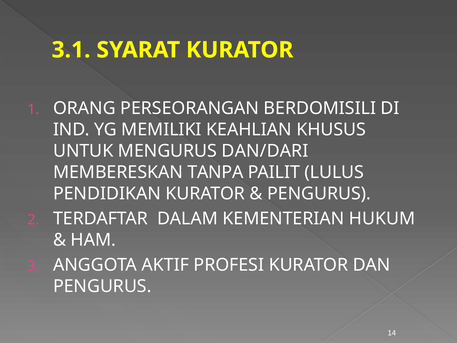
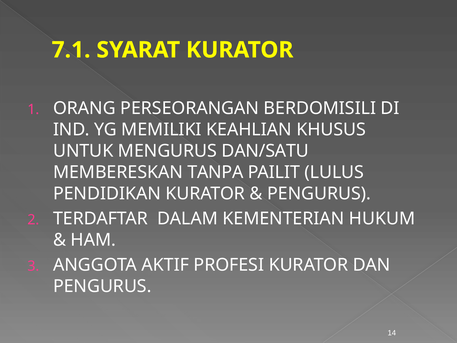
3.1: 3.1 -> 7.1
DAN/DARI: DAN/DARI -> DAN/SATU
